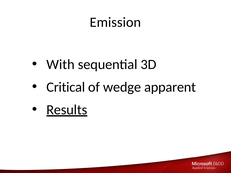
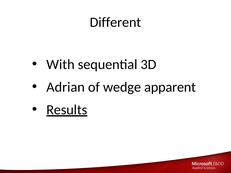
Emission: Emission -> Different
Critical: Critical -> Adrian
